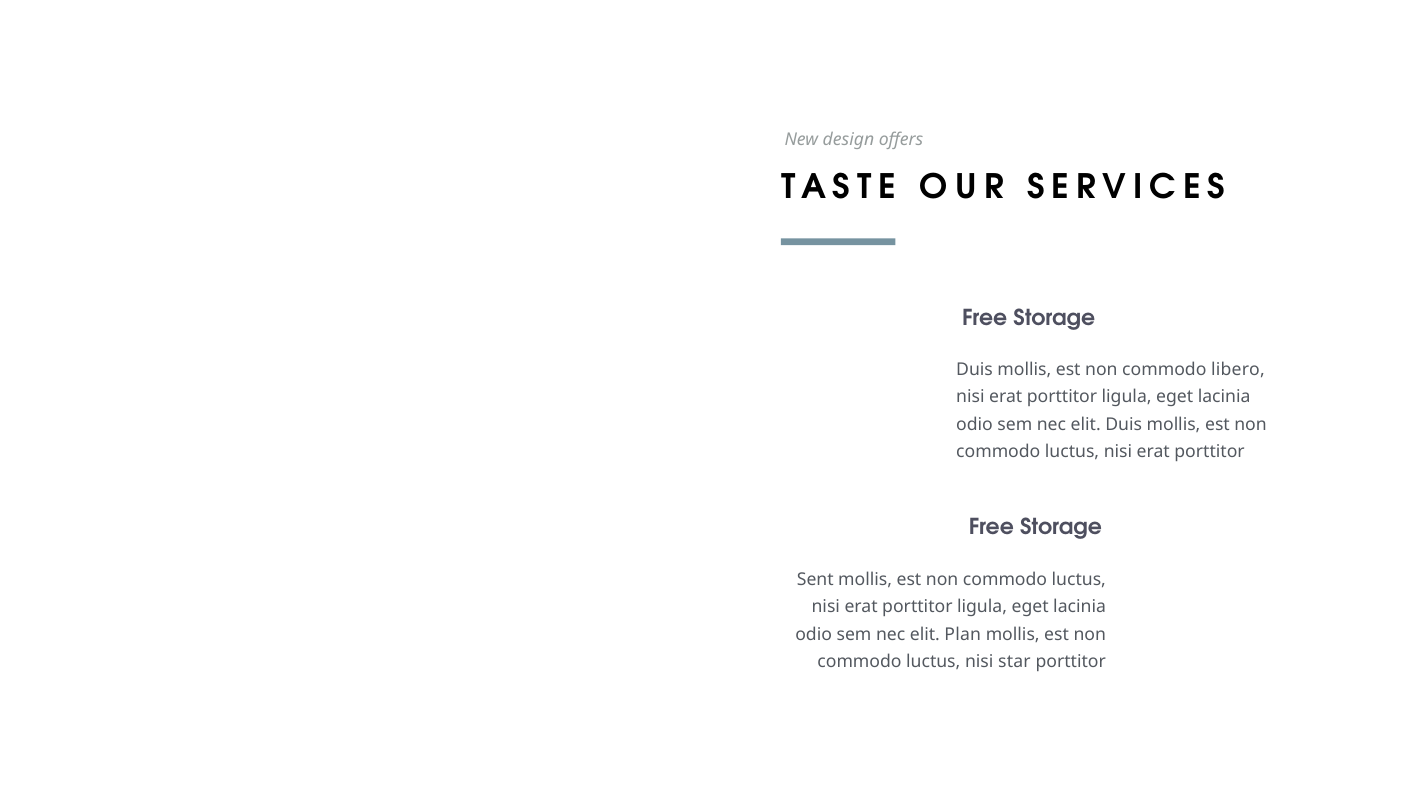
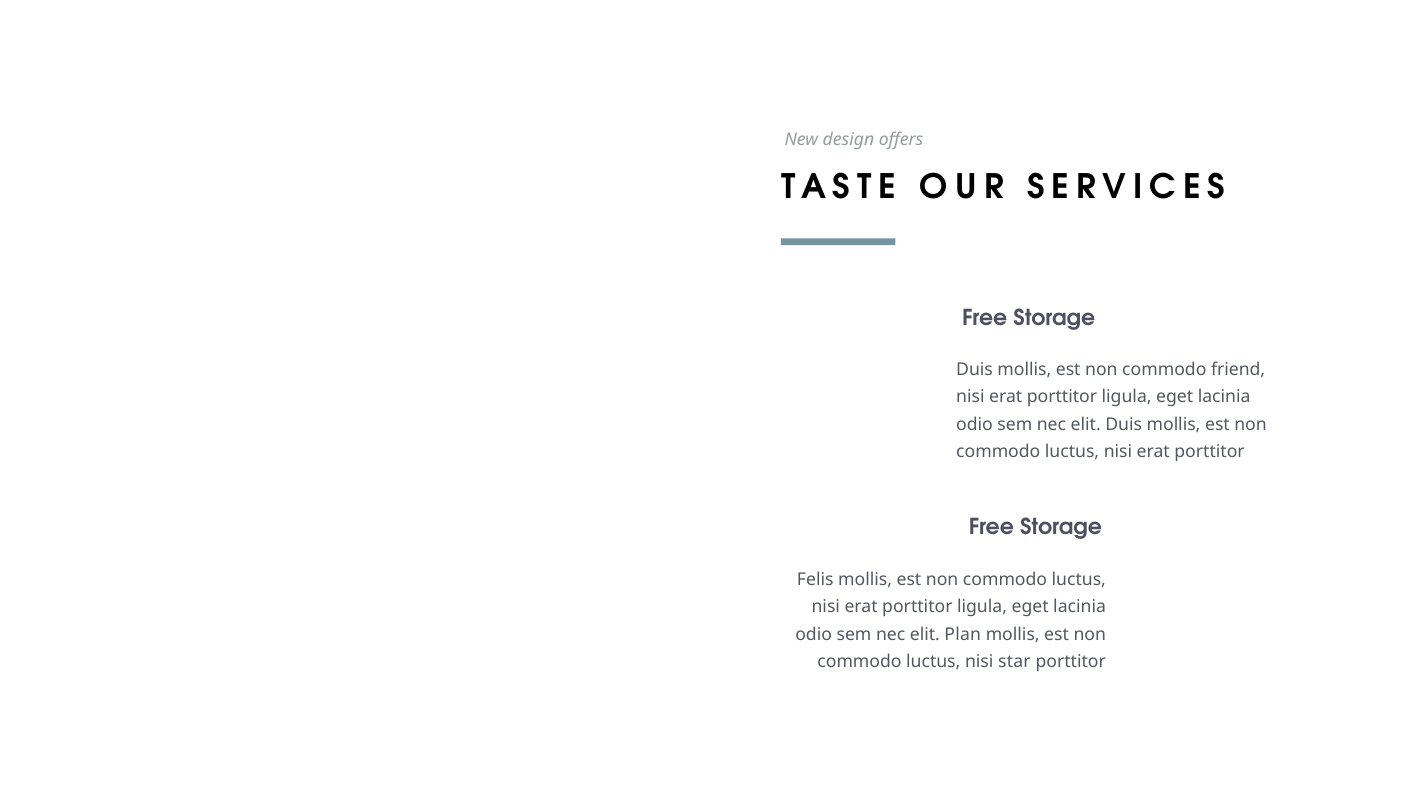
libero: libero -> friend
Sent: Sent -> Felis
